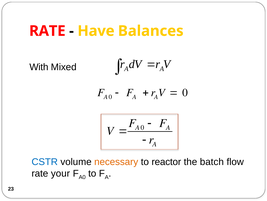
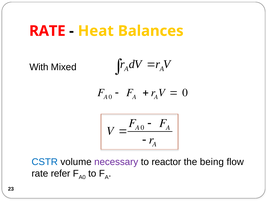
Have: Have -> Heat
necessary colour: orange -> purple
batch: batch -> being
your: your -> refer
